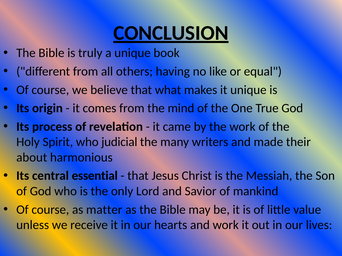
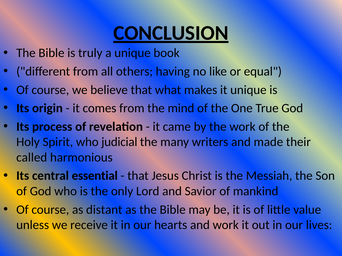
about: about -> called
matter: matter -> distant
